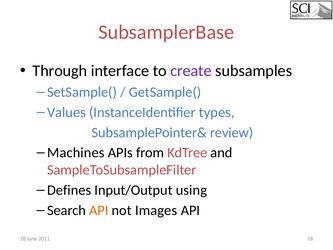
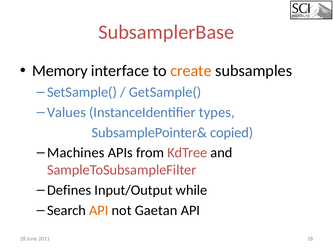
Through: Through -> Memory
create colour: purple -> orange
review: review -> copied
using: using -> while
Images: Images -> Gaetan
